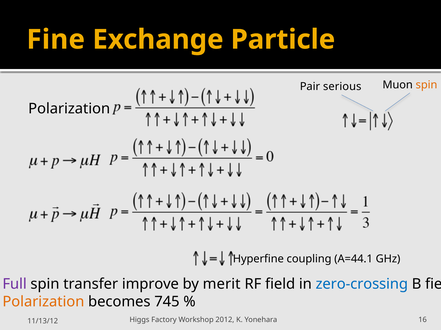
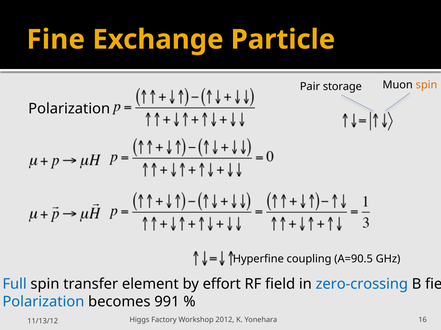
serious: serious -> storage
A=44.1: A=44.1 -> A=90.5
Full colour: purple -> blue
improve: improve -> element
merit: merit -> effort
Polarization at (43, 302) colour: orange -> blue
745: 745 -> 991
